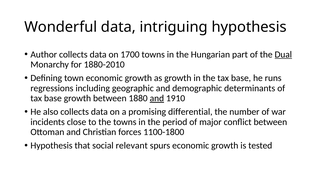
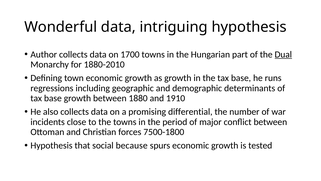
and at (157, 98) underline: present -> none
1100-1800: 1100-1800 -> 7500-1800
relevant: relevant -> because
